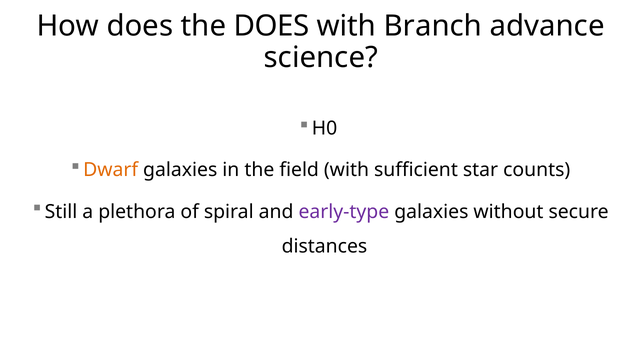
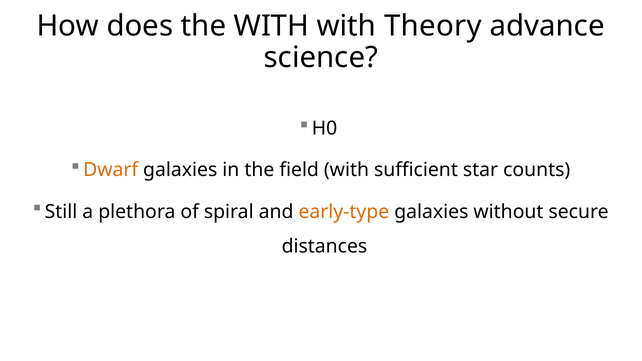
the DOES: DOES -> WITH
Branch: Branch -> Theory
early-type colour: purple -> orange
